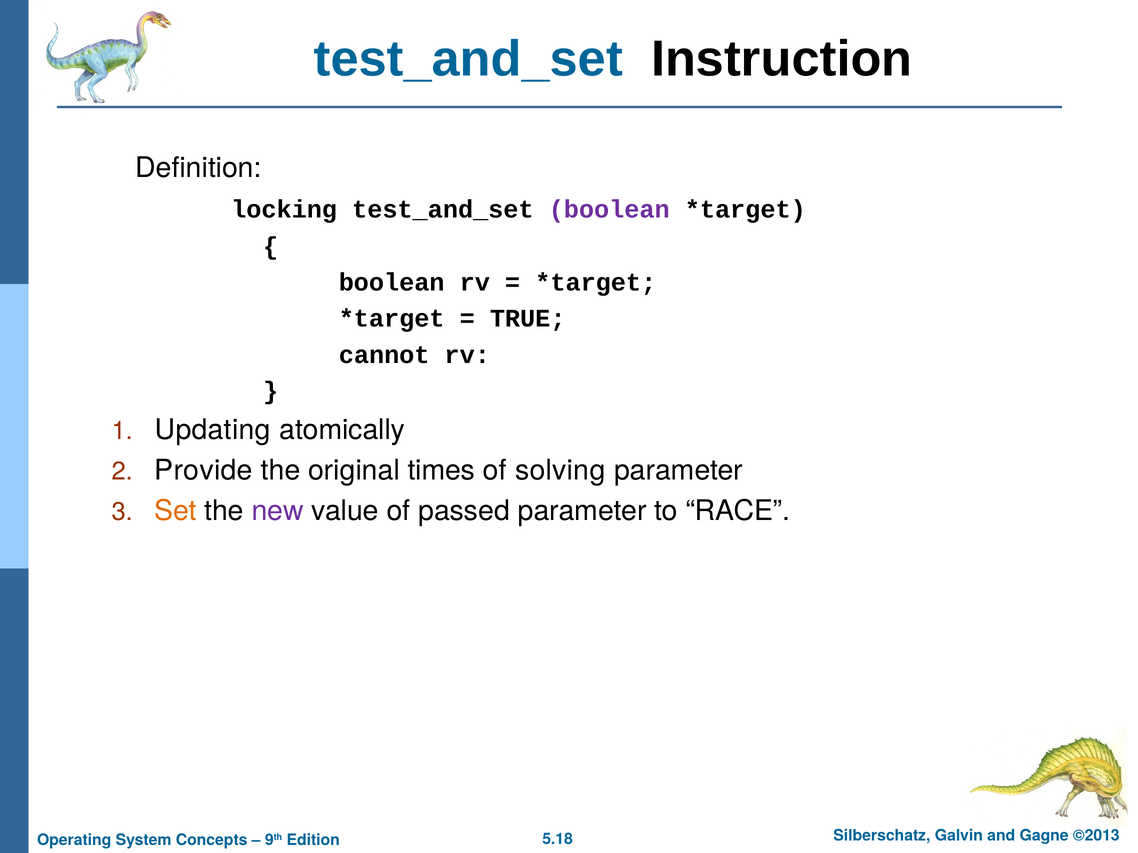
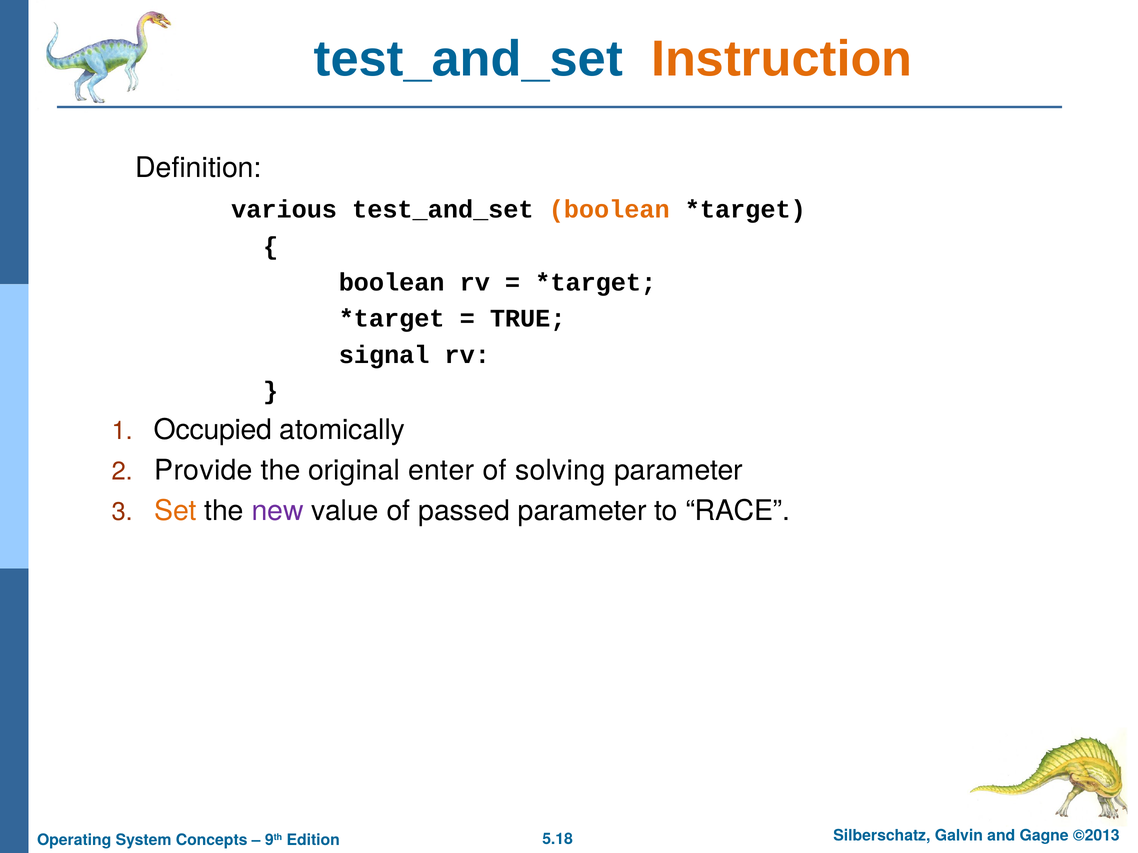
Instruction colour: black -> orange
locking: locking -> various
boolean at (609, 210) colour: purple -> orange
cannot: cannot -> signal
Updating: Updating -> Occupied
times: times -> enter
